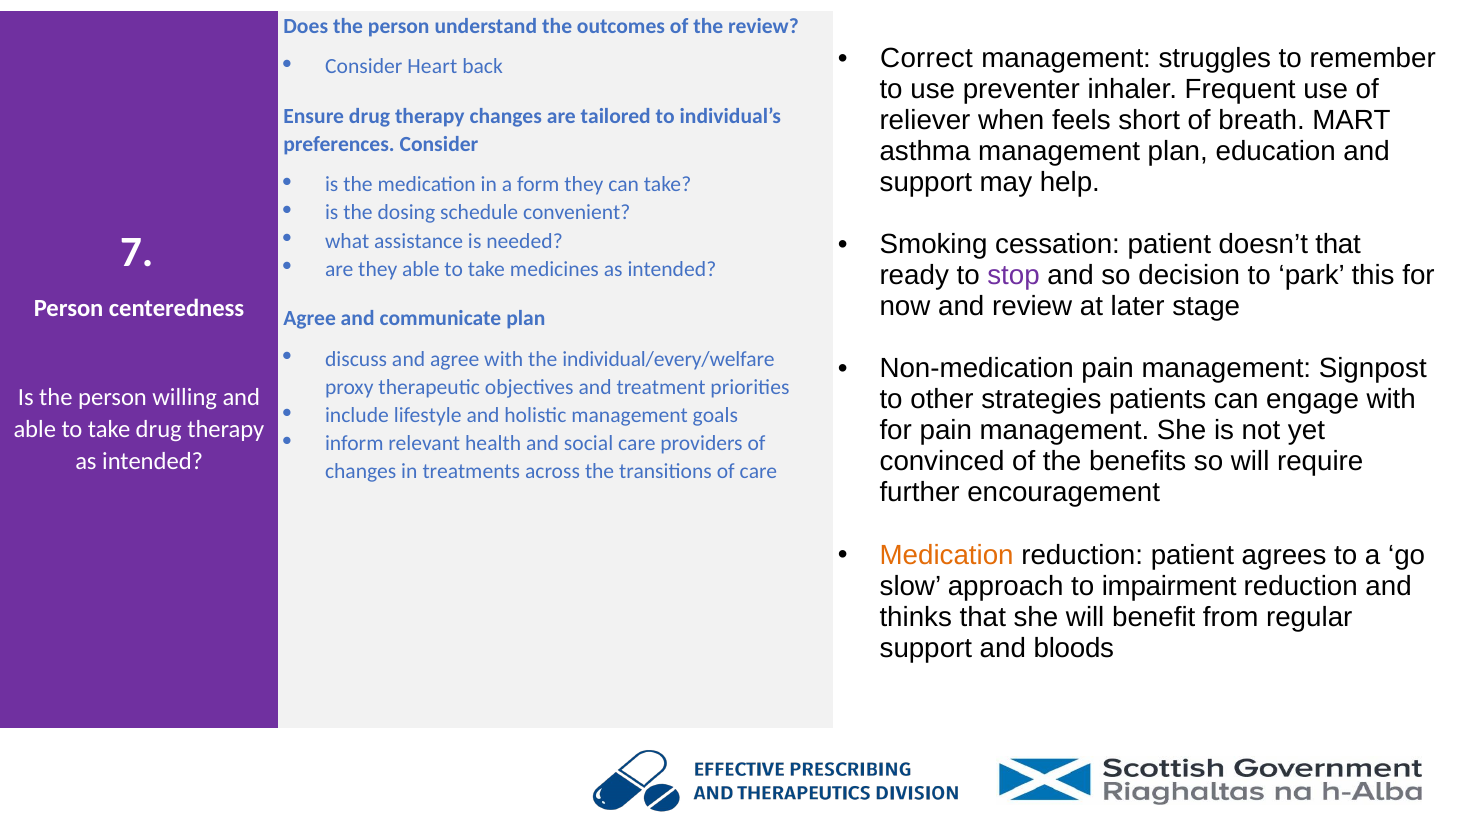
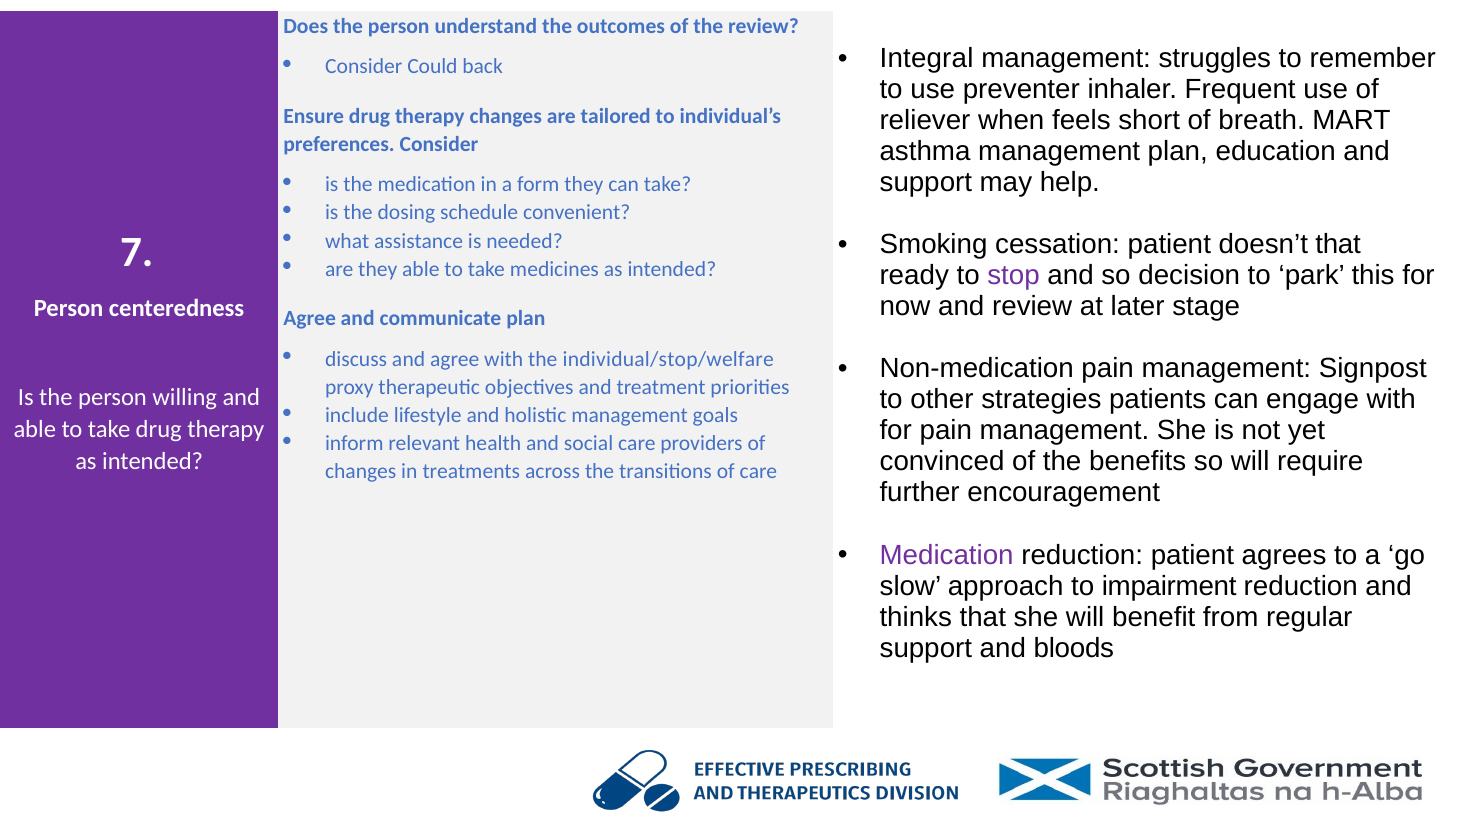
Correct: Correct -> Integral
Heart: Heart -> Could
individual/every/welfare: individual/every/welfare -> individual/stop/welfare
Medication at (947, 555) colour: orange -> purple
